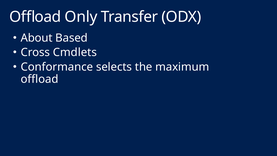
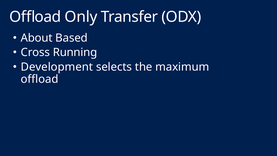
Cmdlets: Cmdlets -> Running
Conformance: Conformance -> Development
